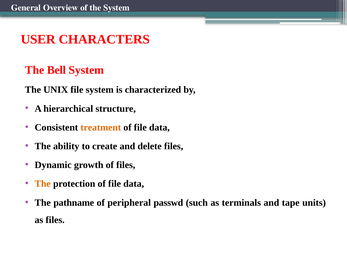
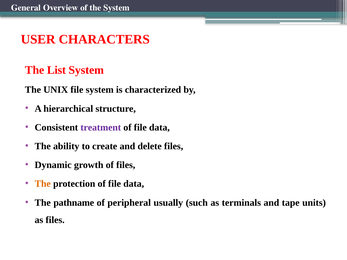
Bell: Bell -> List
treatment colour: orange -> purple
passwd: passwd -> usually
